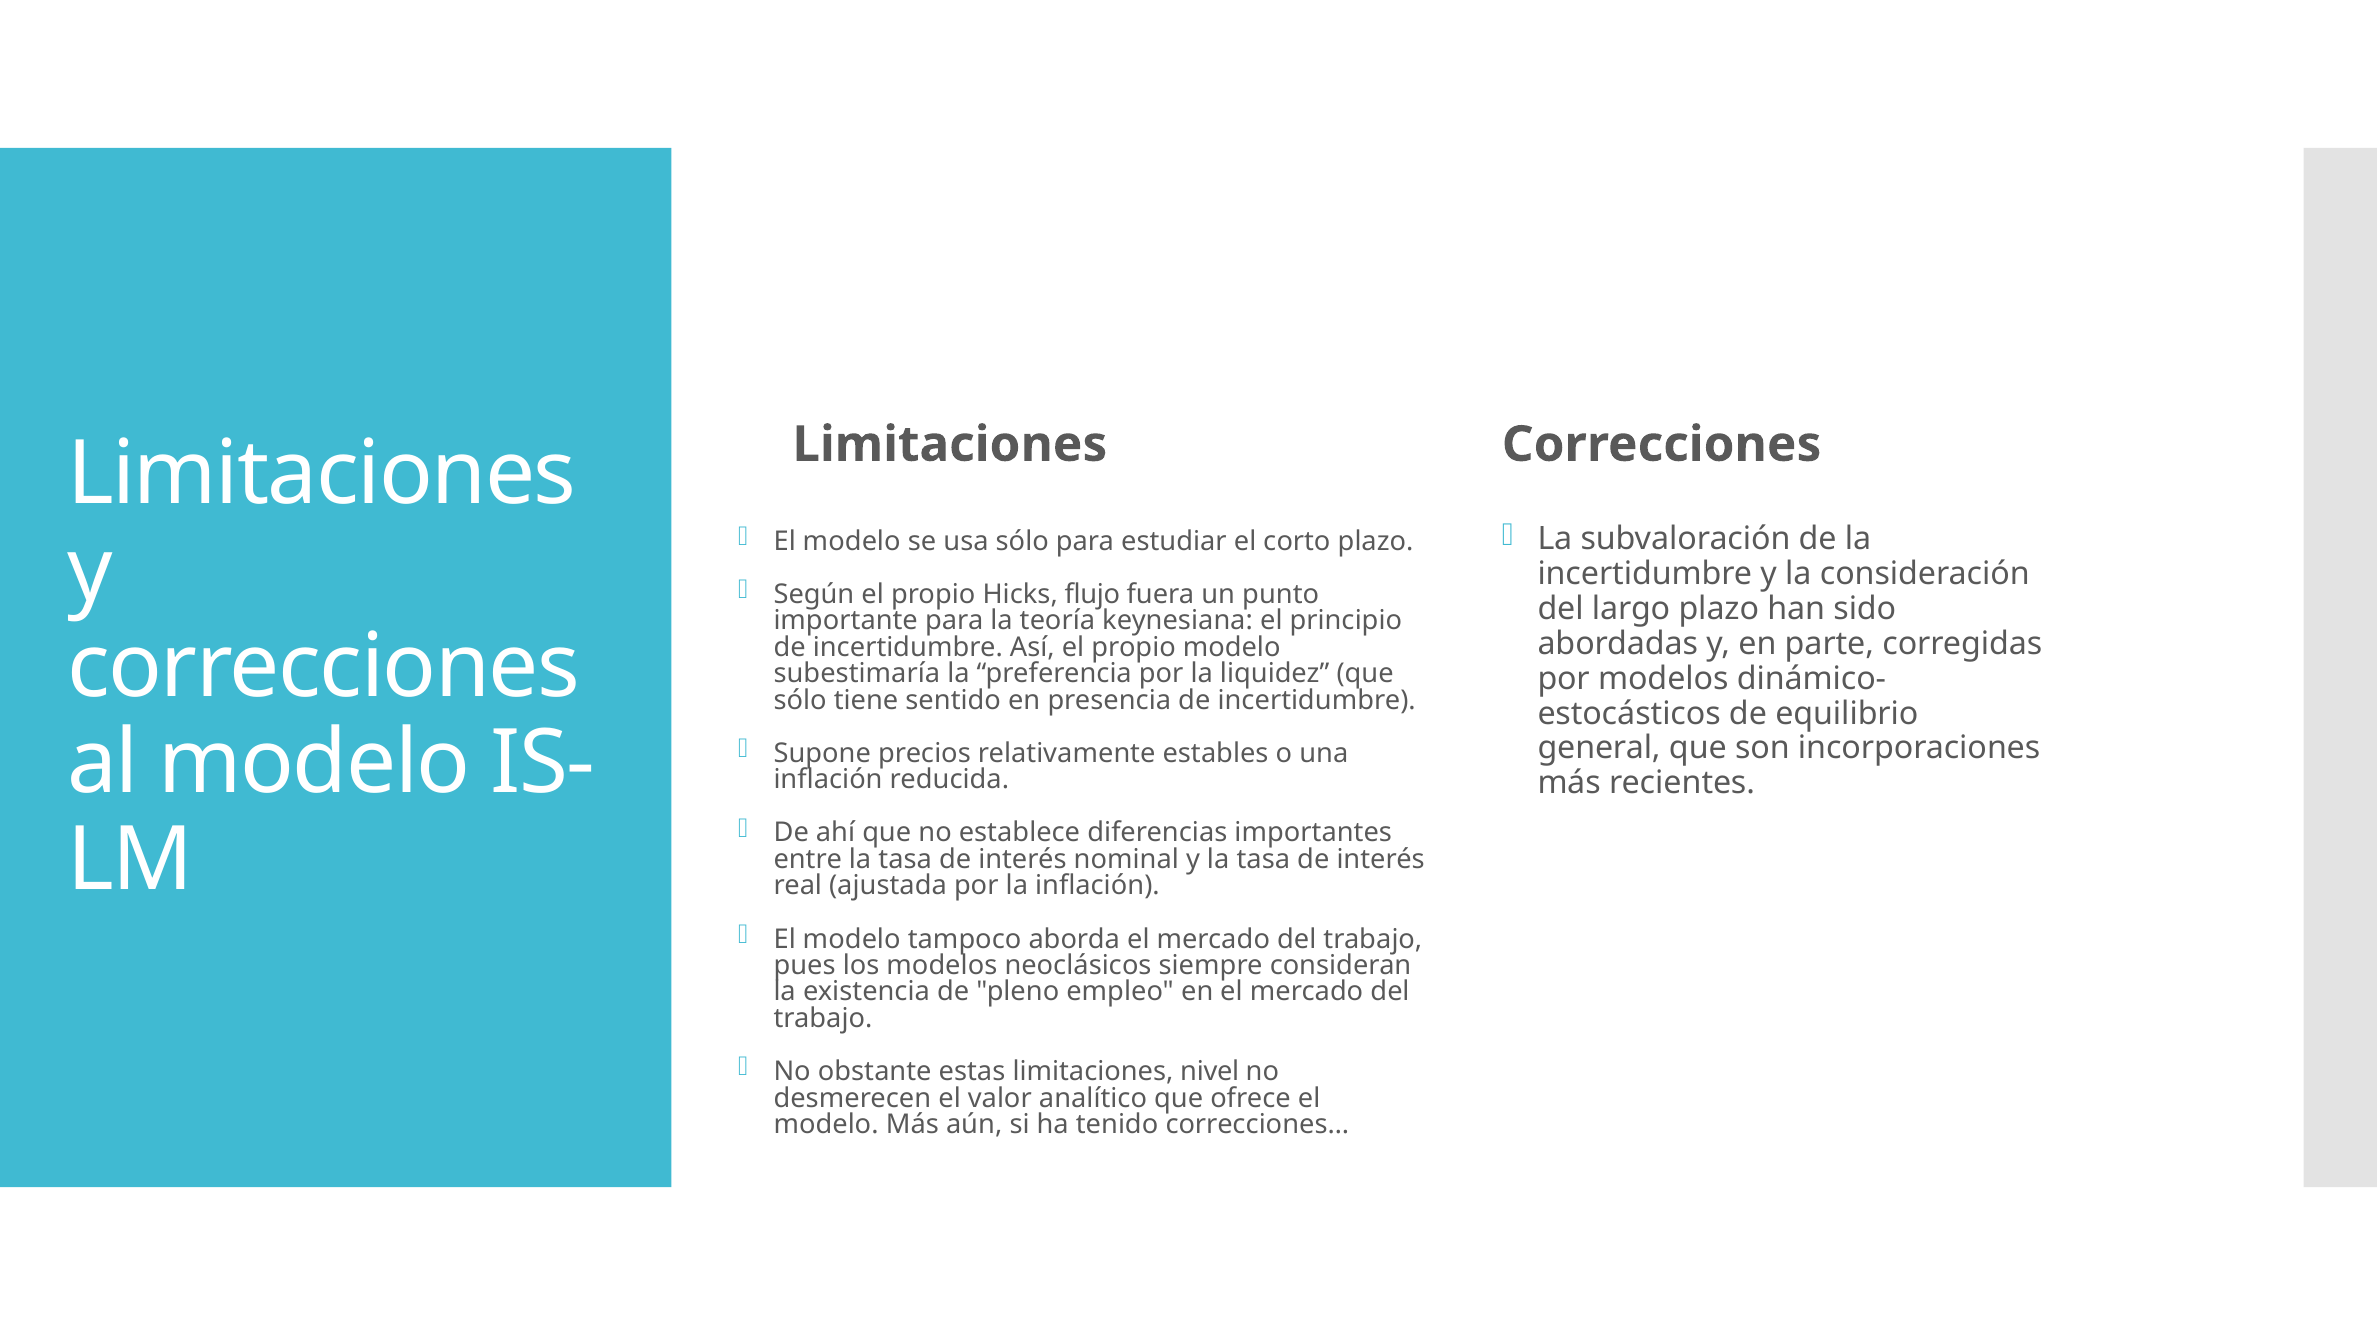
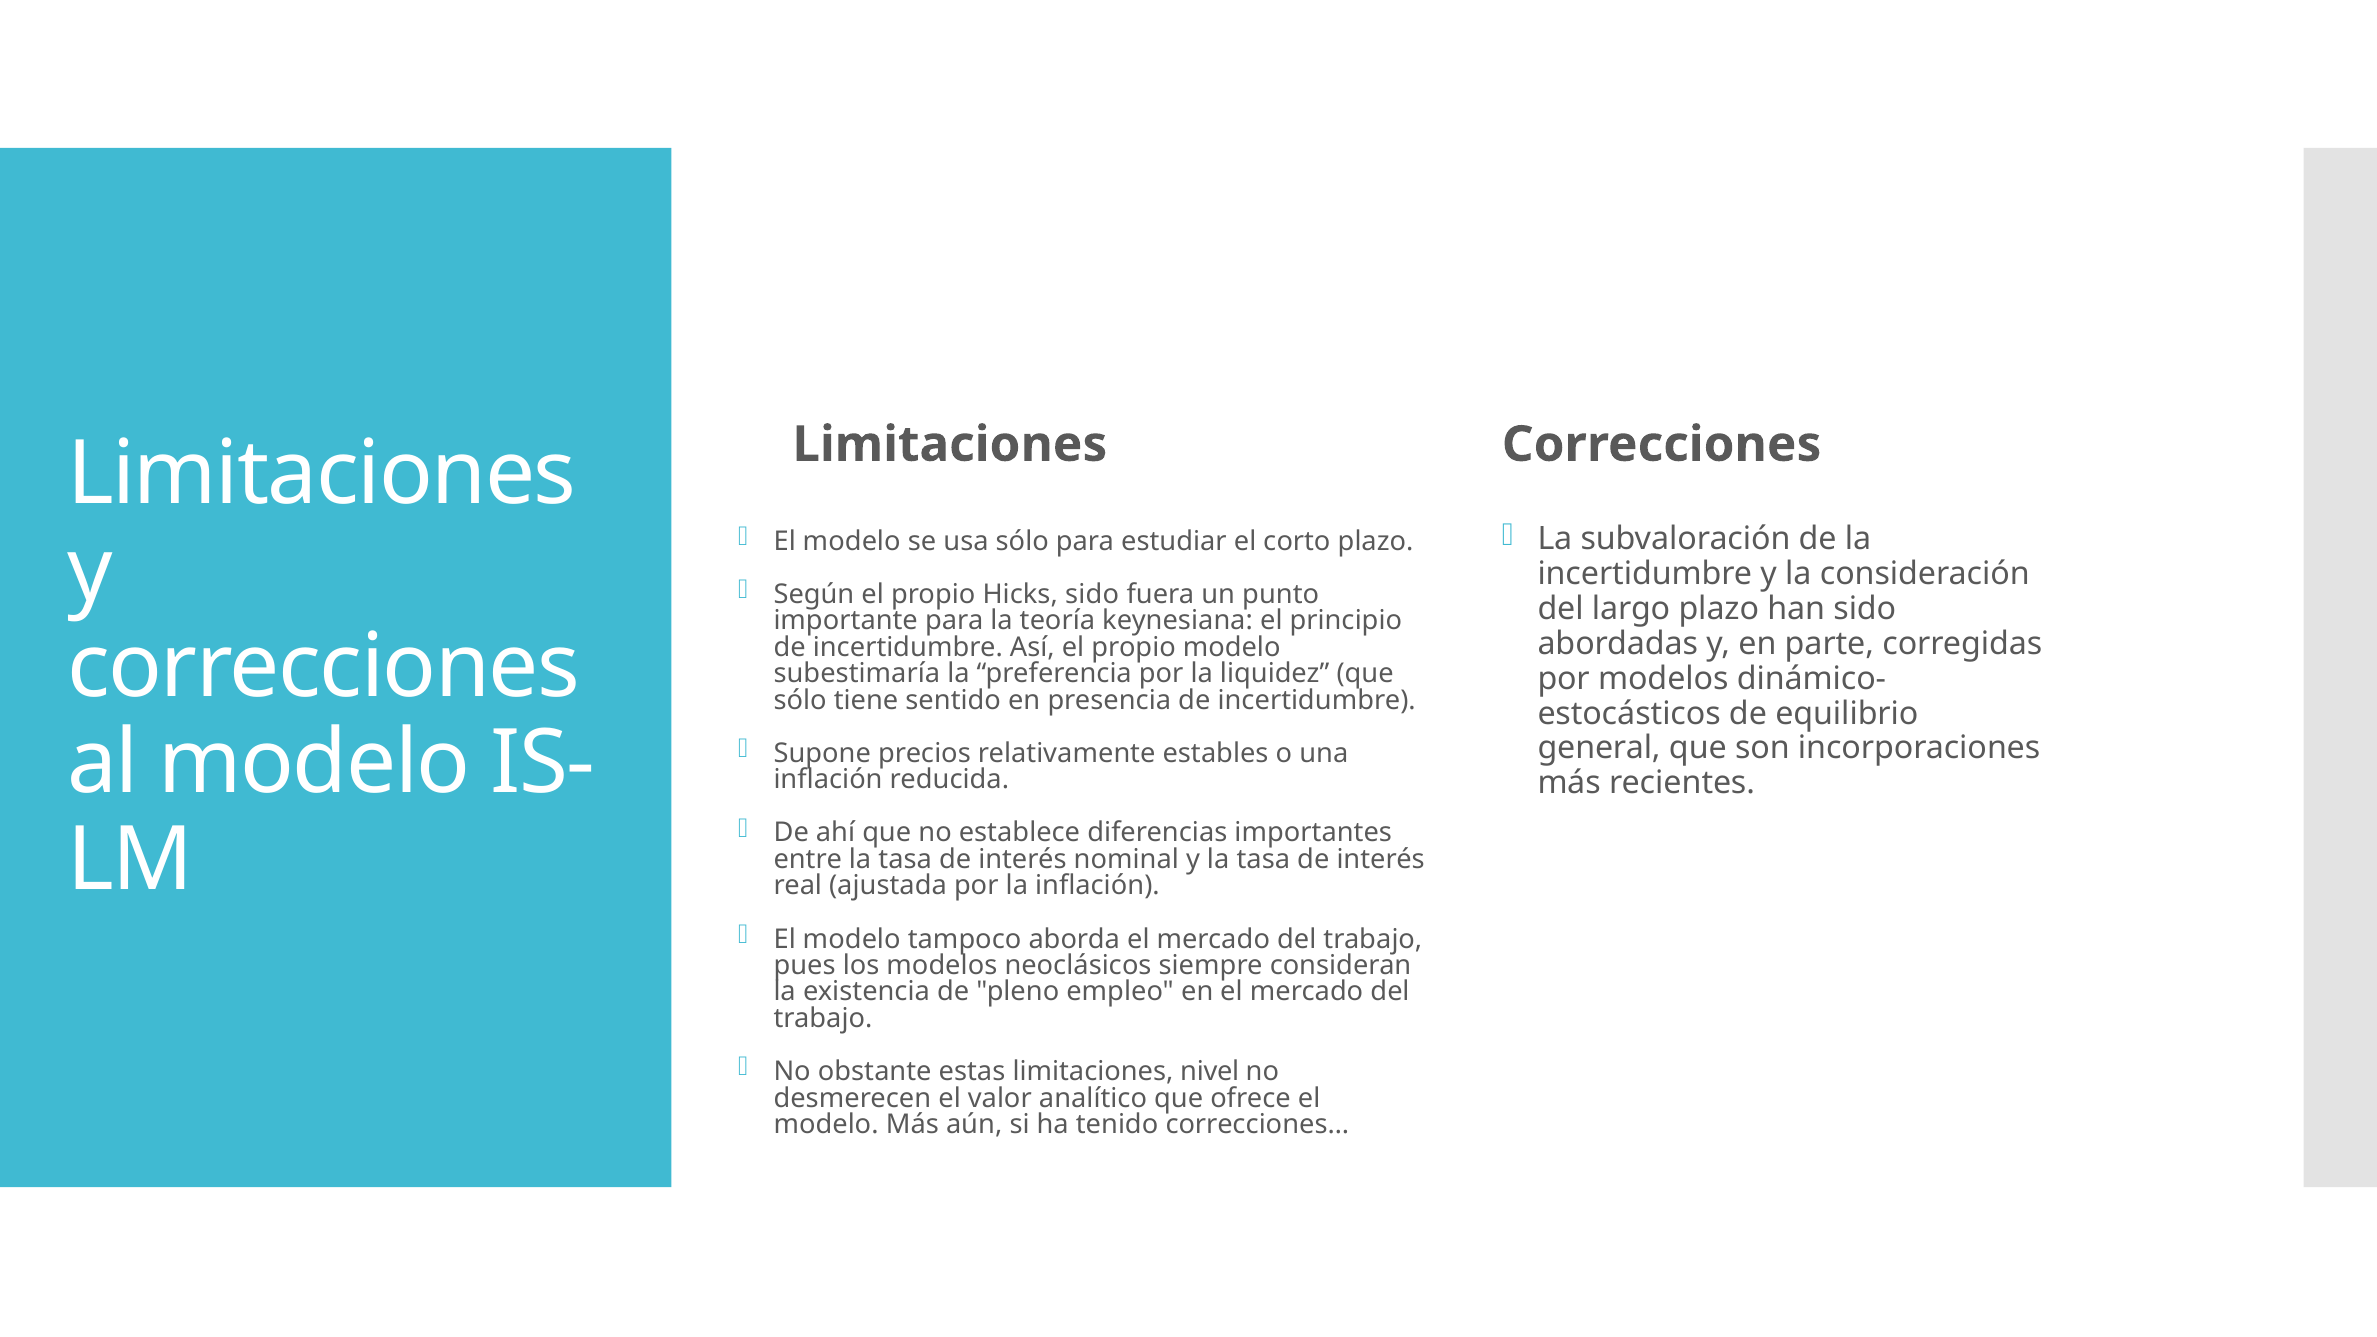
Hicks flujo: flujo -> sido
